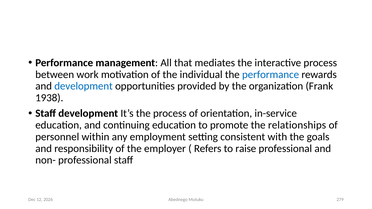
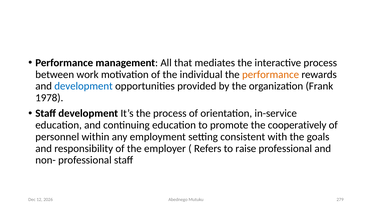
performance at (271, 75) colour: blue -> orange
1938: 1938 -> 1978
relationships: relationships -> cooperatively
